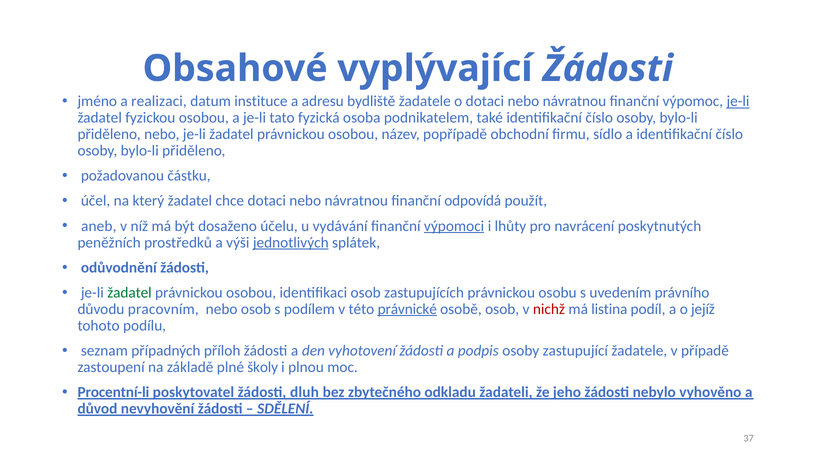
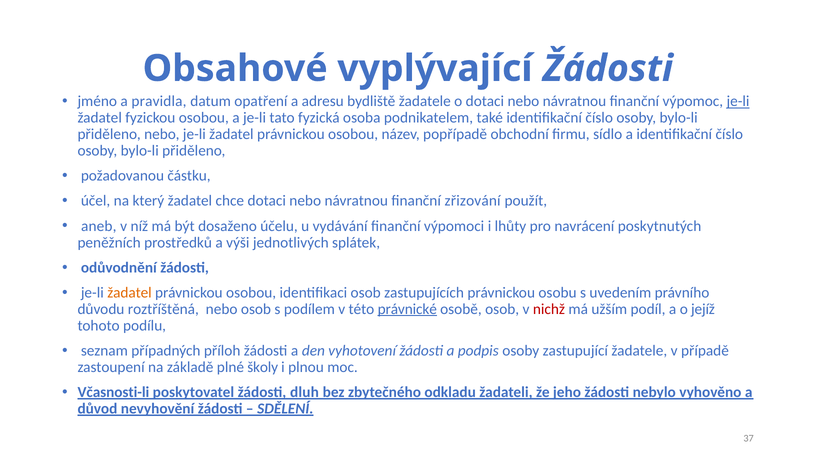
realizaci: realizaci -> pravidla
instituce: instituce -> opatření
odpovídá: odpovídá -> zřizování
výpomoci underline: present -> none
jednotlivých underline: present -> none
žadatel at (130, 293) colour: green -> orange
pracovním: pracovním -> roztříštěná
listina: listina -> užším
Procentní-li: Procentní-li -> Včasnosti-li
